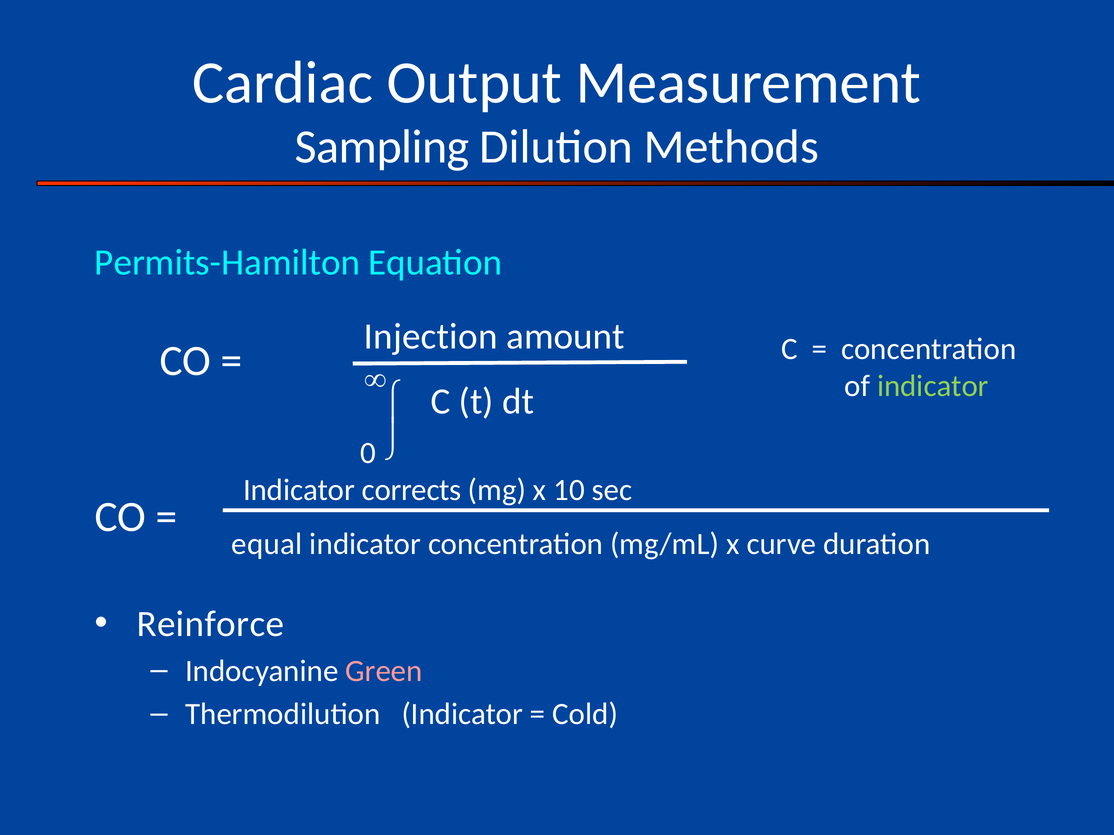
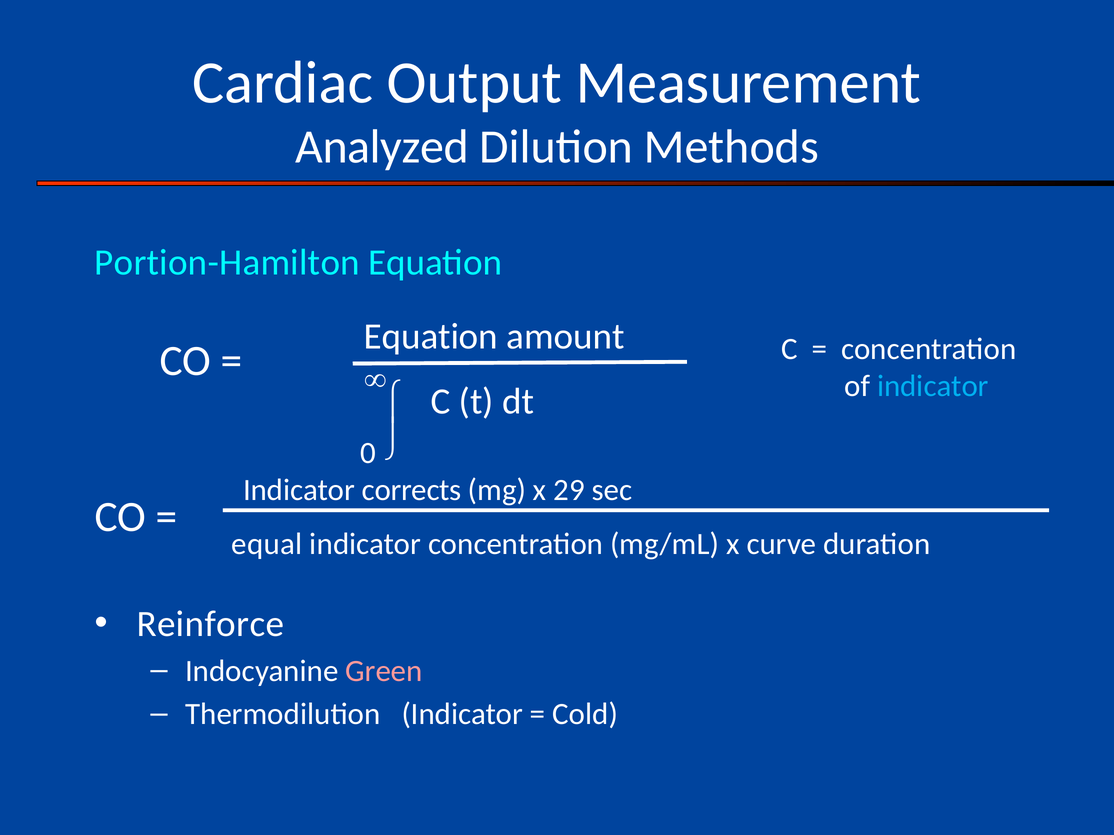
Sampling: Sampling -> Analyzed
Permits-Hamilton: Permits-Hamilton -> Portion-Hamilton
Injection at (431, 337): Injection -> Equation
indicator at (933, 386) colour: light green -> light blue
10: 10 -> 29
